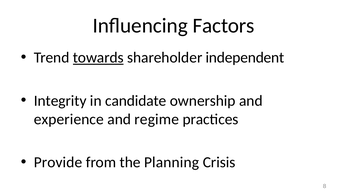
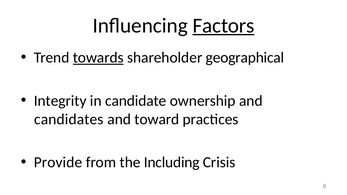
Factors underline: none -> present
independent: independent -> geographical
experience: experience -> candidates
regime: regime -> toward
Planning: Planning -> Including
